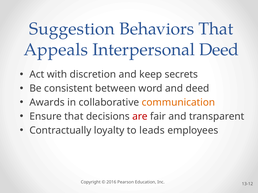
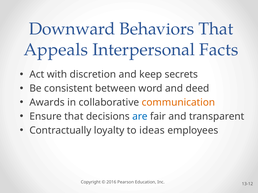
Suggestion: Suggestion -> Downward
Interpersonal Deed: Deed -> Facts
are colour: red -> blue
leads: leads -> ideas
